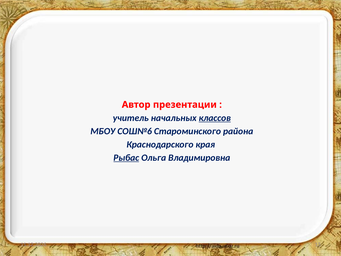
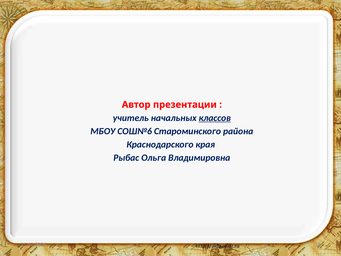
Рыбас underline: present -> none
